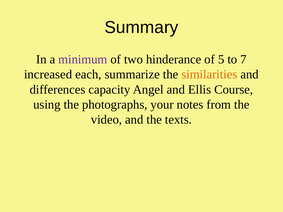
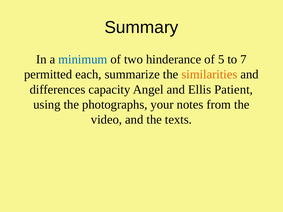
minimum colour: purple -> blue
increased: increased -> permitted
Course: Course -> Patient
